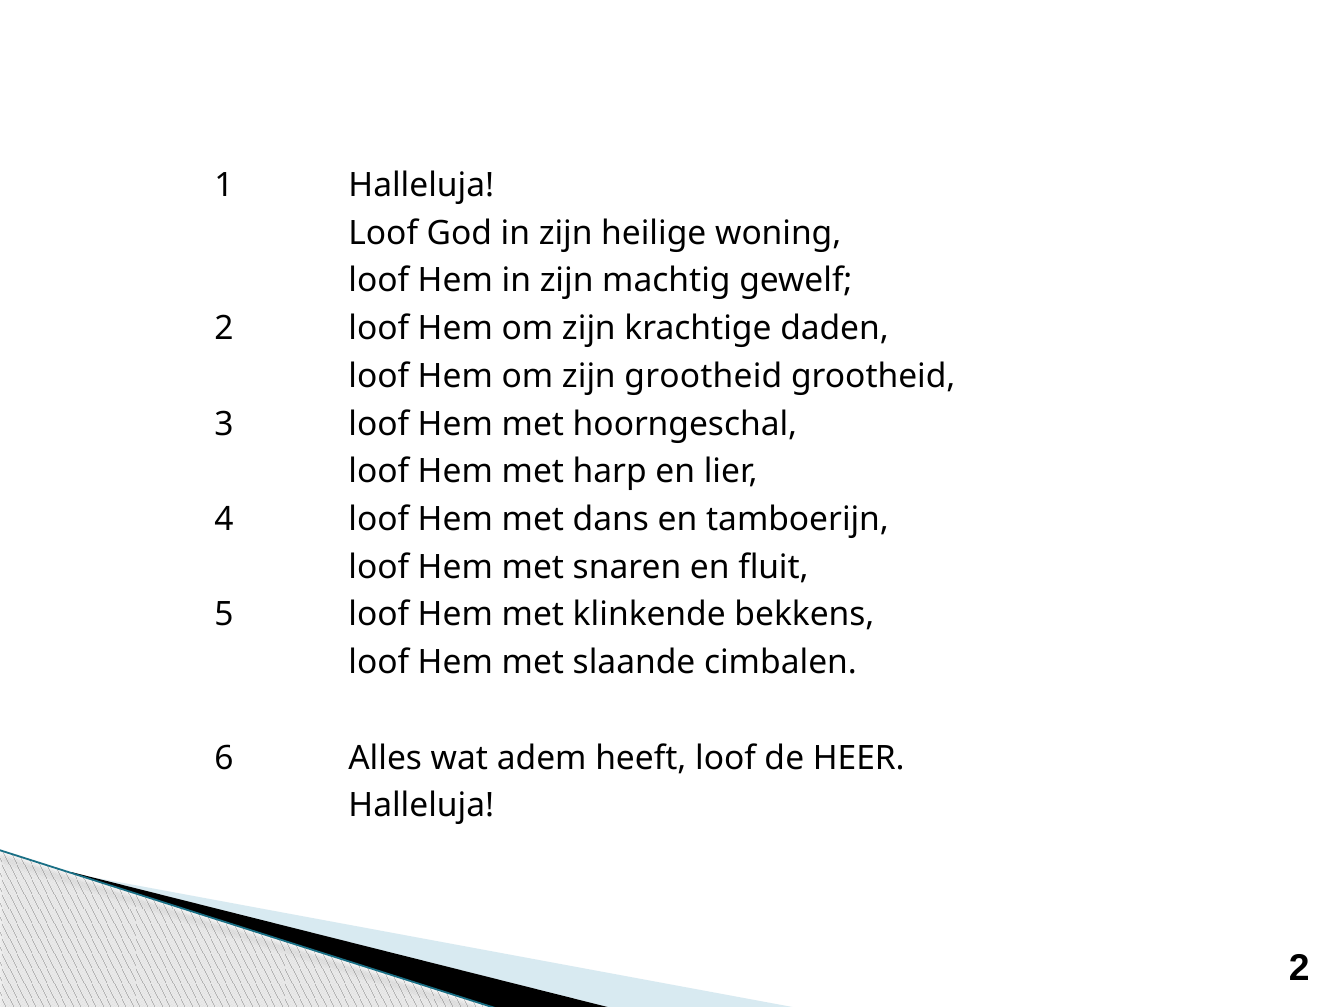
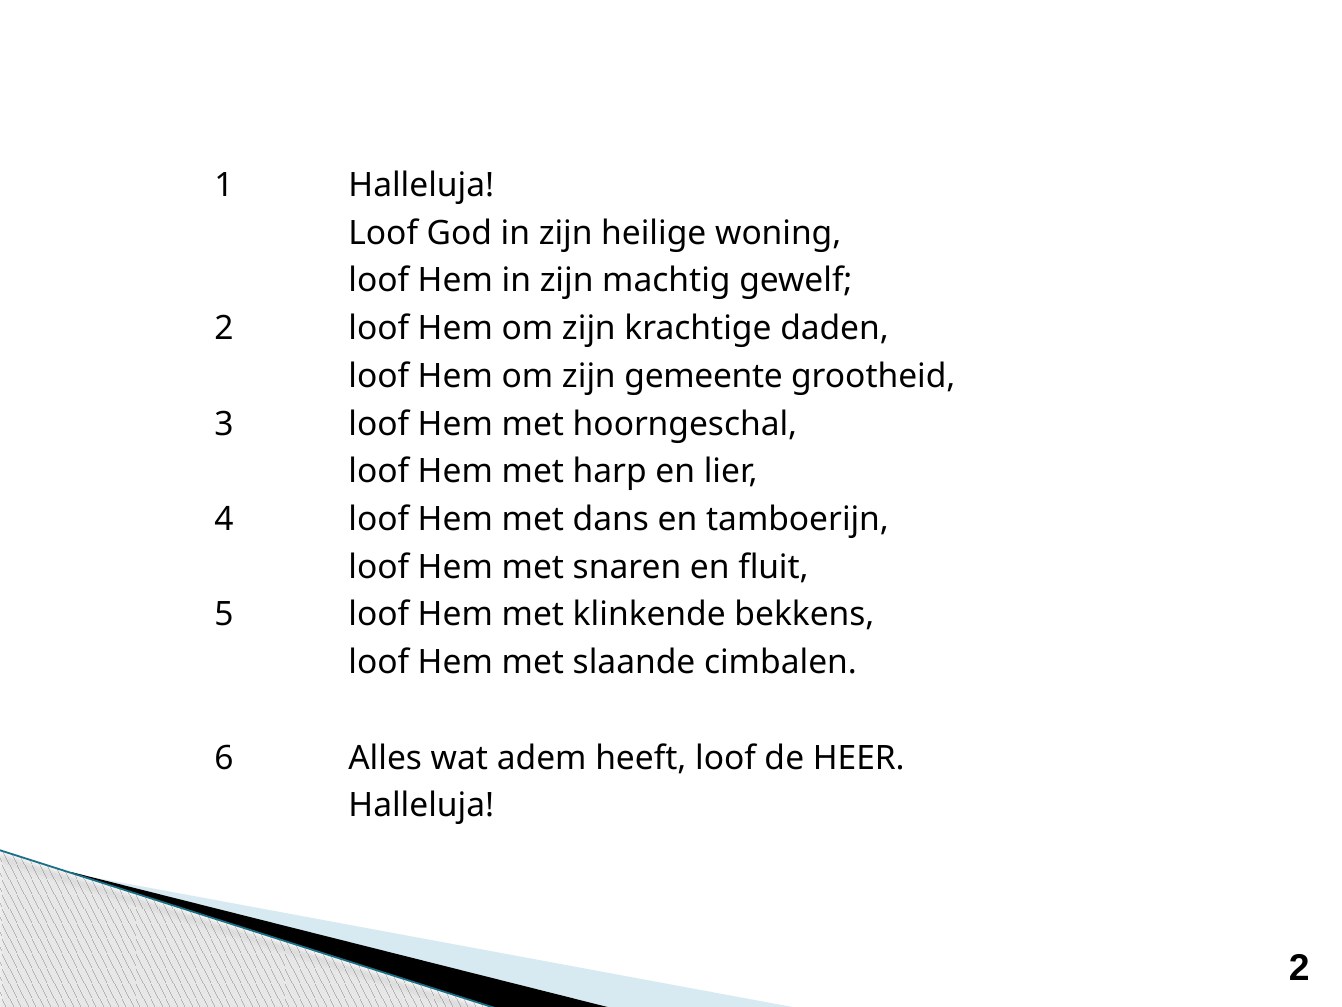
zijn grootheid: grootheid -> gemeente
